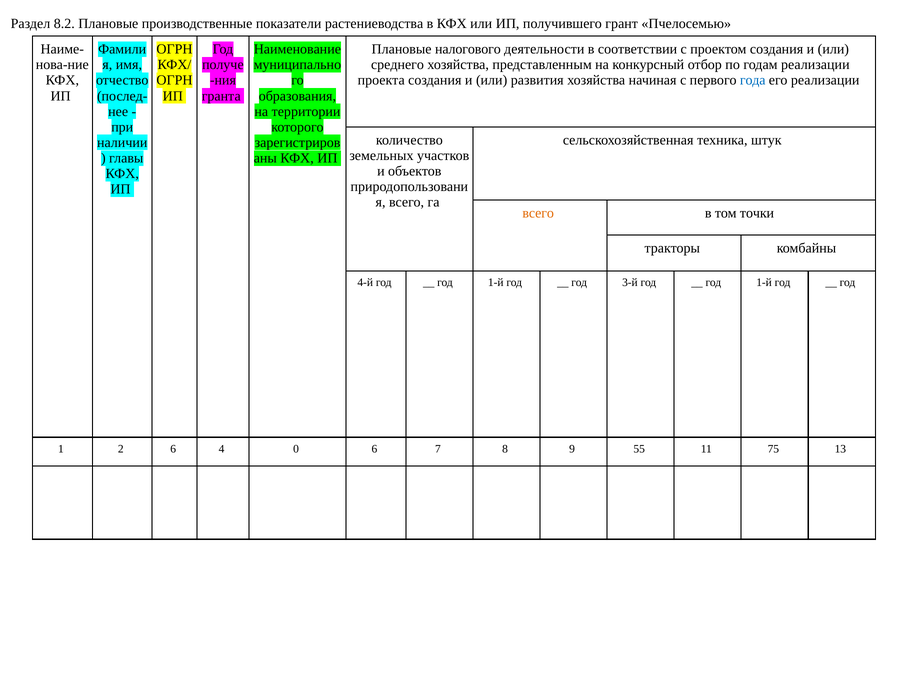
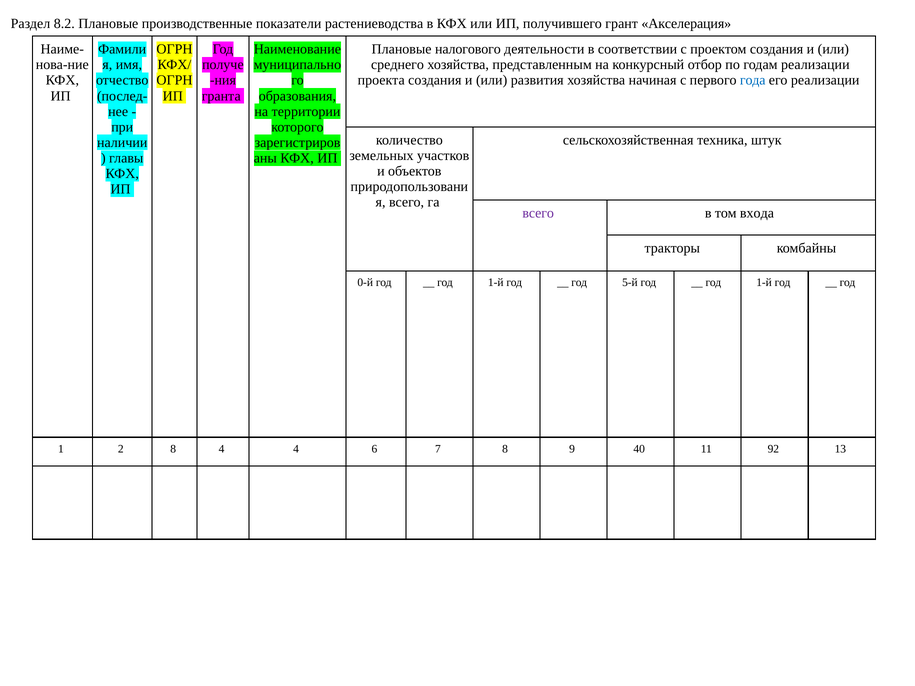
Пчелосемью: Пчелосемью -> Акселерация
всего at (538, 213) colour: orange -> purple
точки: точки -> входа
4-й: 4-й -> 0-й
3-й: 3-й -> 5-й
2 6: 6 -> 8
4 0: 0 -> 4
55: 55 -> 40
75: 75 -> 92
